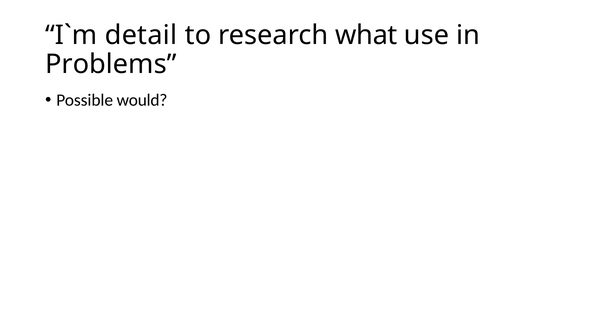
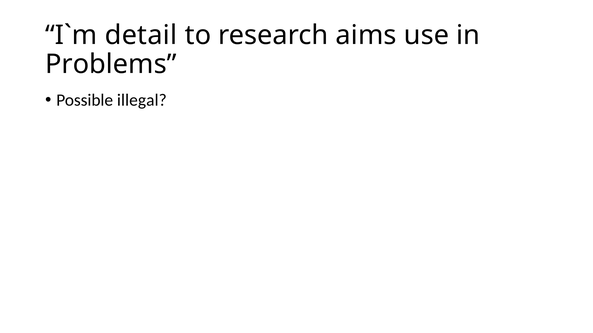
what: what -> aims
would: would -> illegal
